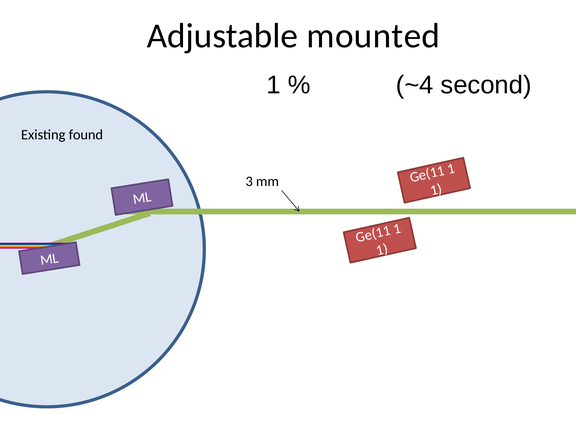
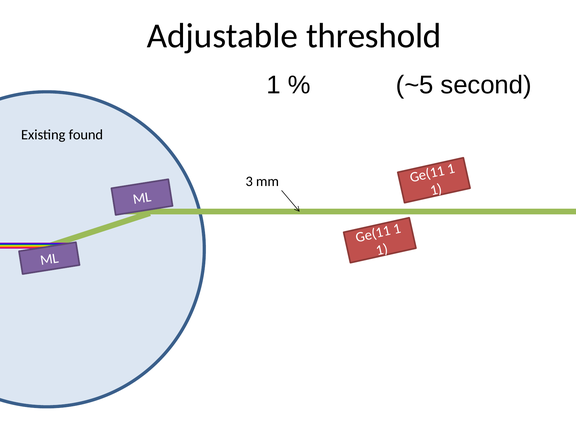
mounted: mounted -> threshold
~4: ~4 -> ~5
